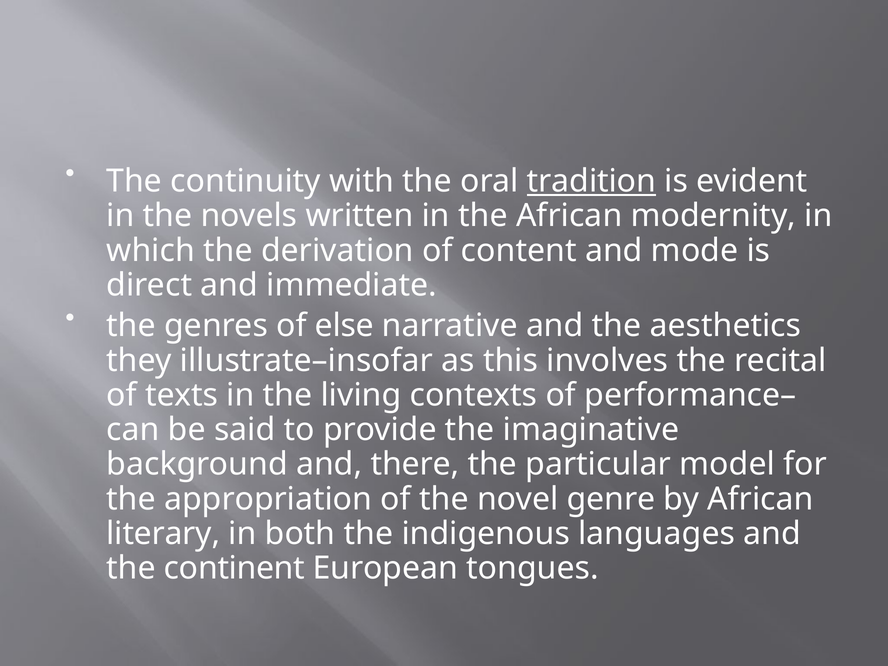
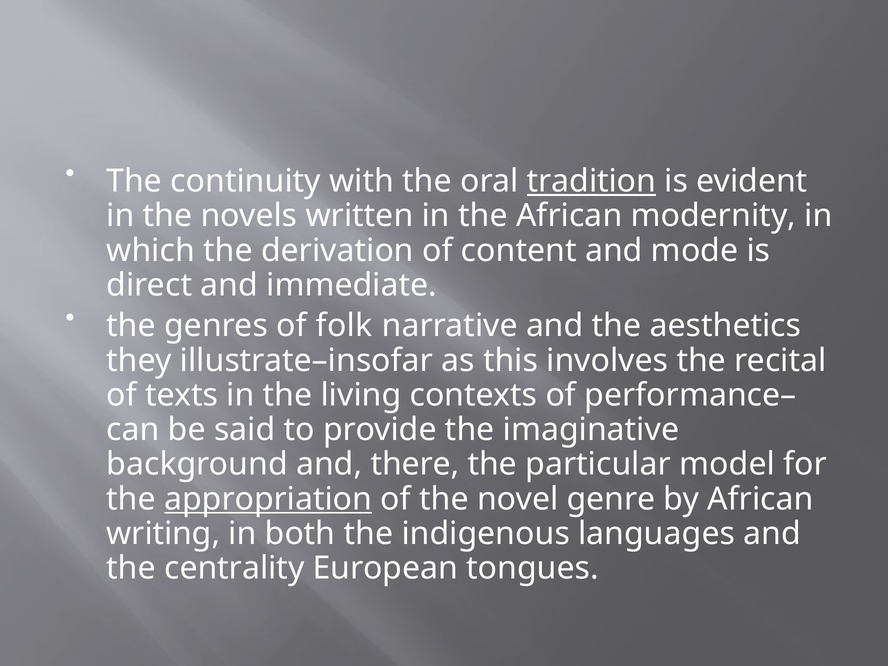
else: else -> folk
appropriation underline: none -> present
literary: literary -> writing
continent: continent -> centrality
